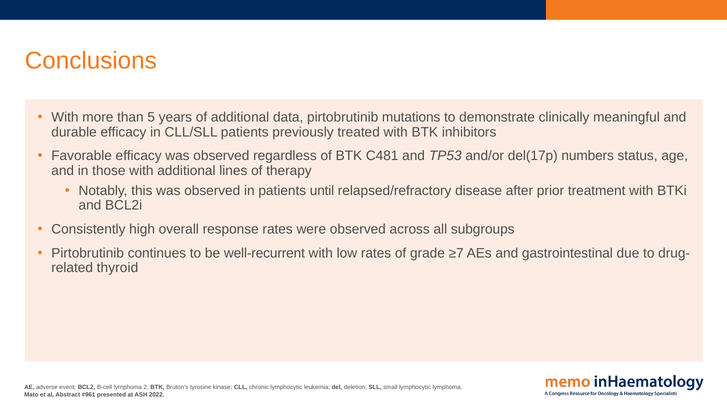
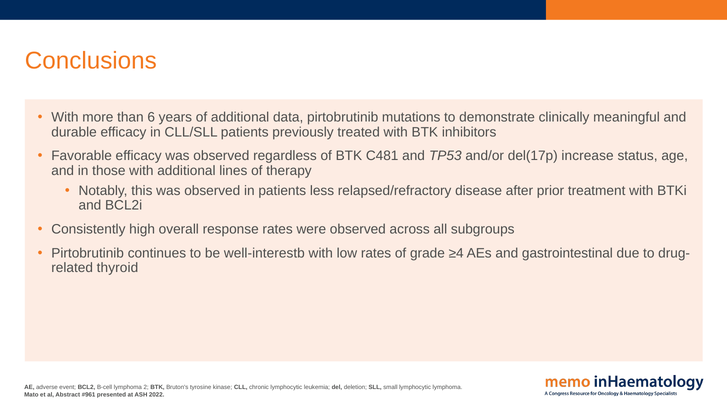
5: 5 -> 6
numbers: numbers -> increase
until: until -> less
well-recurrent: well-recurrent -> well-interestb
≥7: ≥7 -> ≥4
